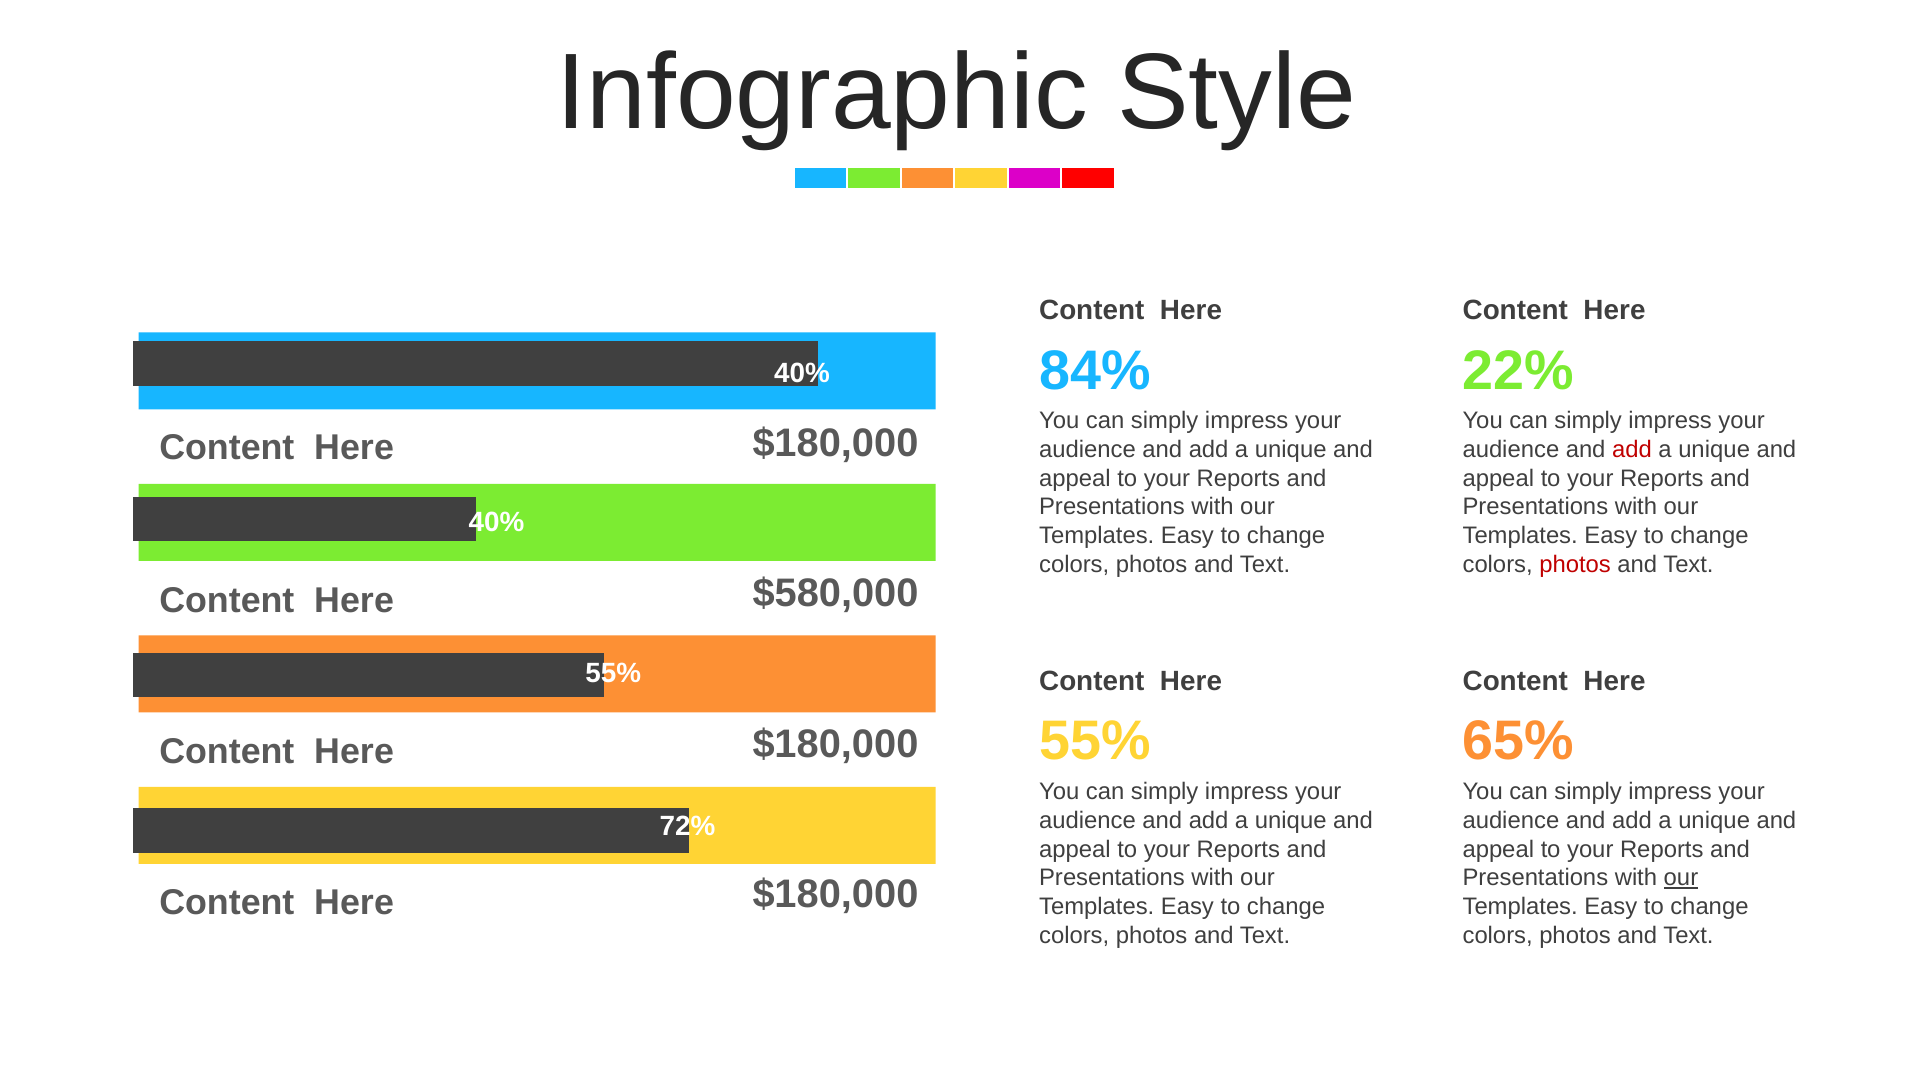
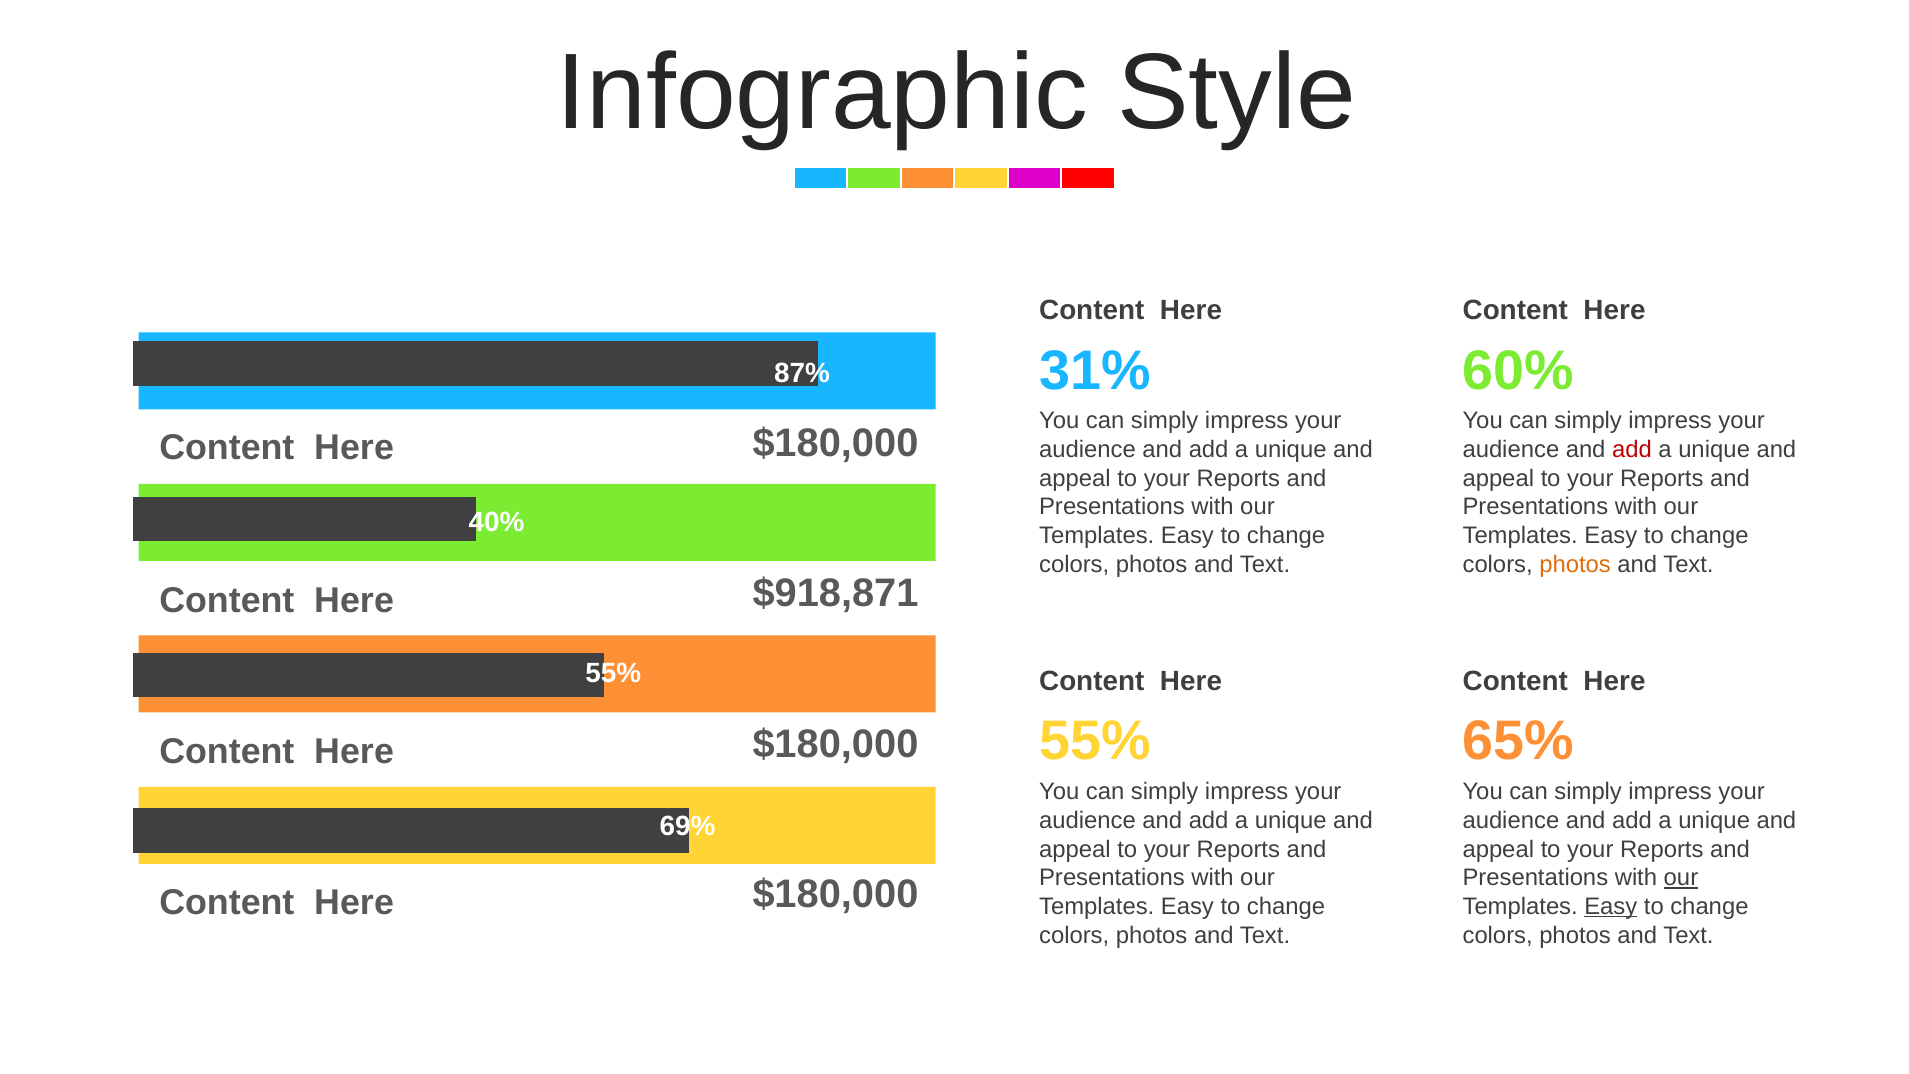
84%: 84% -> 31%
22%: 22% -> 60%
40% at (802, 373): 40% -> 87%
photos at (1575, 564) colour: red -> orange
$580,000: $580,000 -> $918,871
72%: 72% -> 69%
Easy at (1611, 906) underline: none -> present
